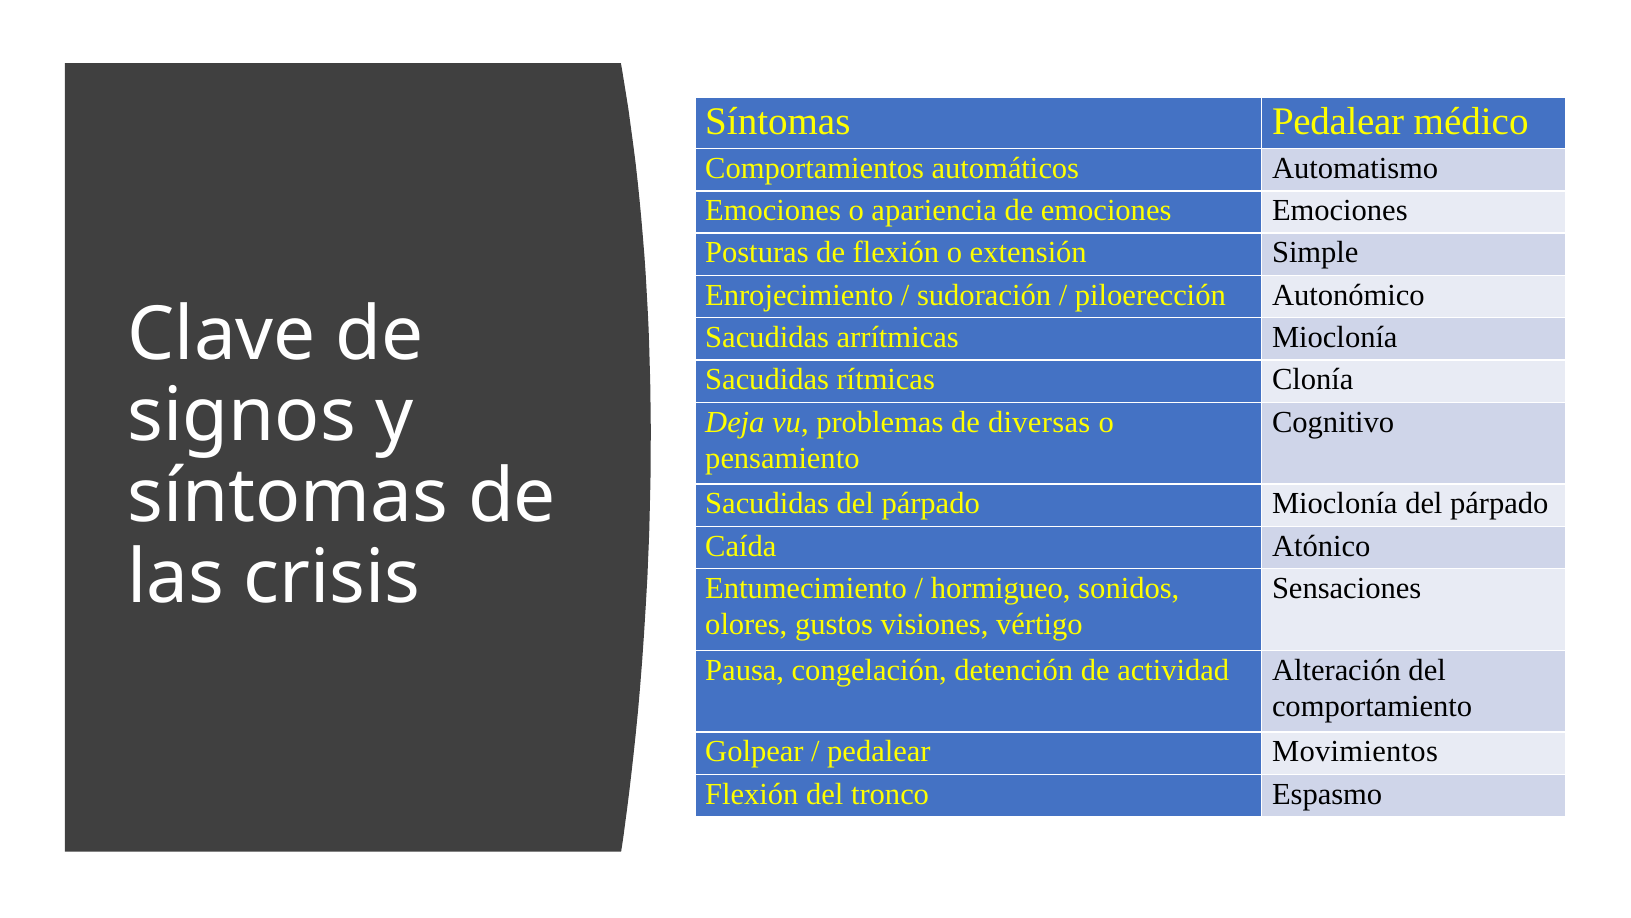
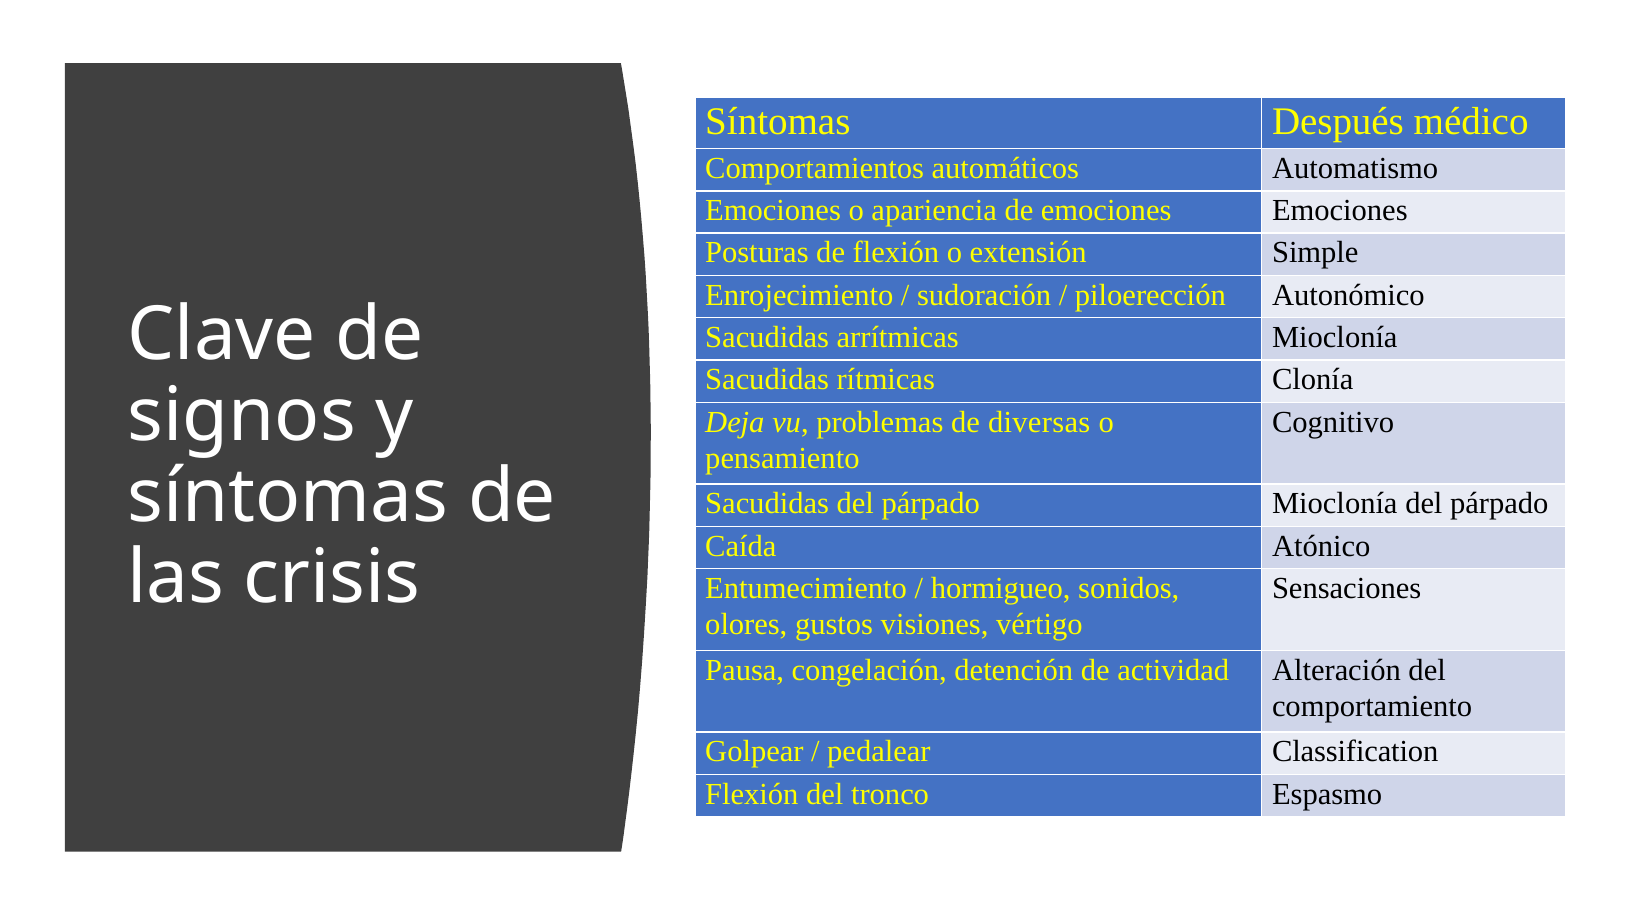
Síntomas Pedalear: Pedalear -> Después
Movimientos: Movimientos -> Classification
